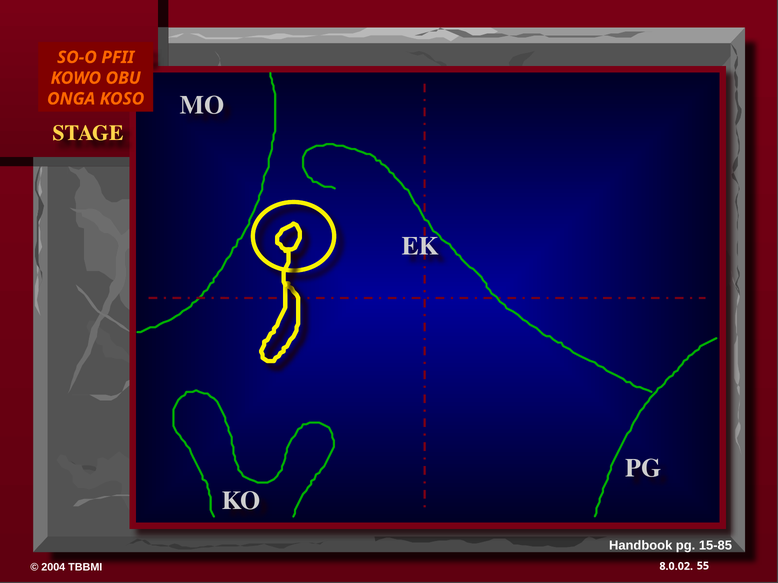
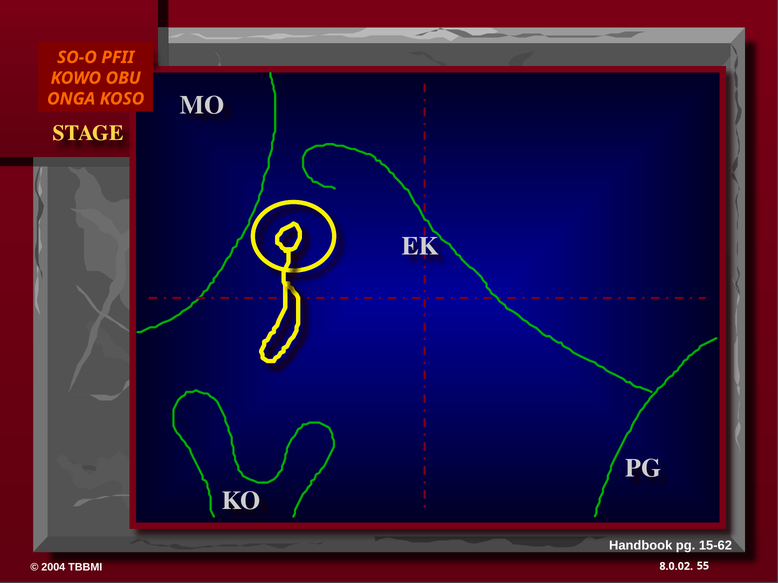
15-85: 15-85 -> 15-62
